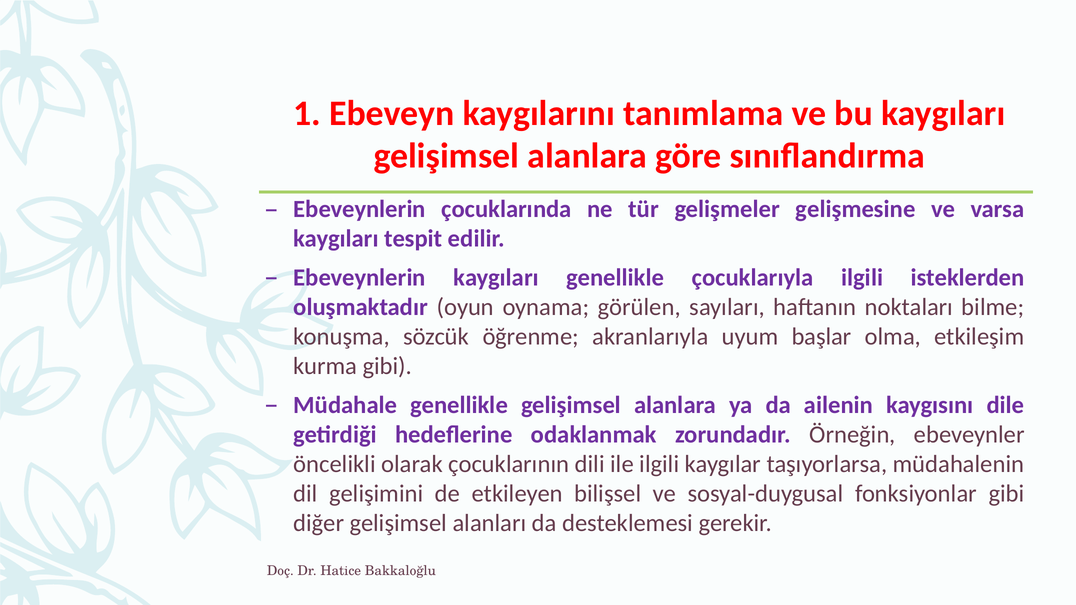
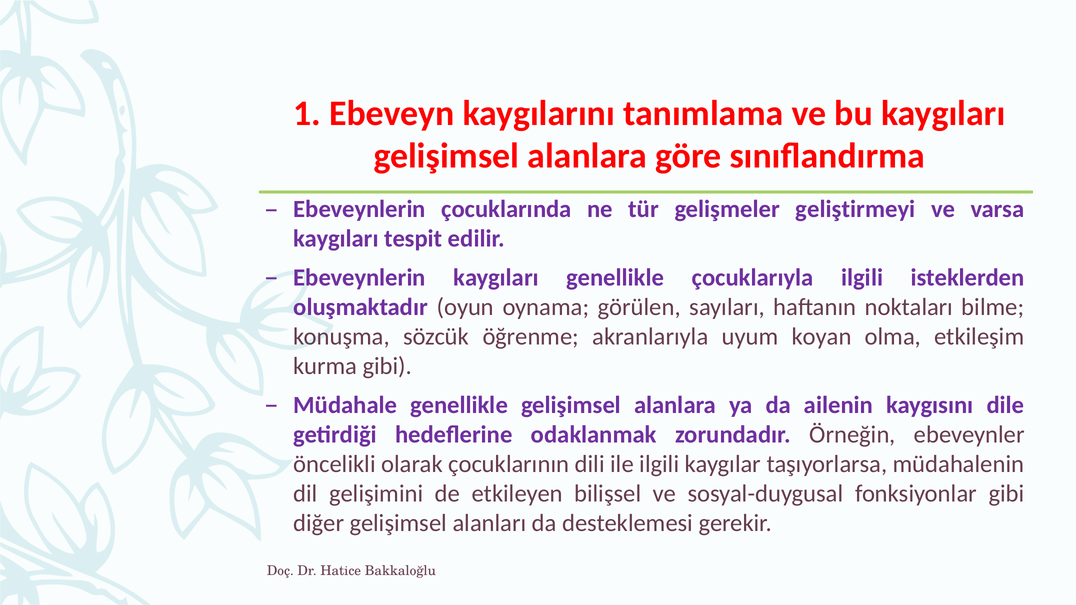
gelişmesine: gelişmesine -> geliştirmeyi
başlar: başlar -> koyan
